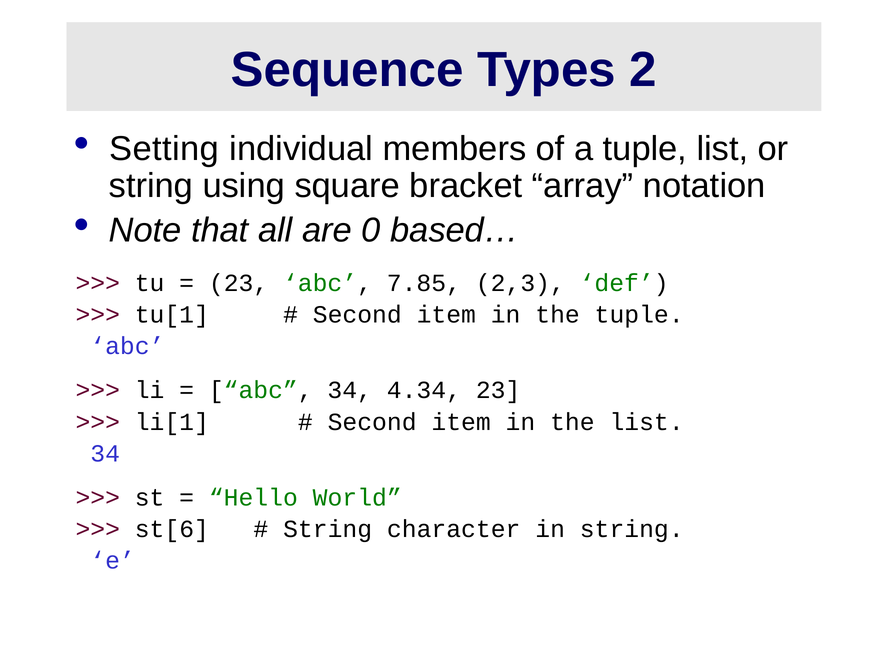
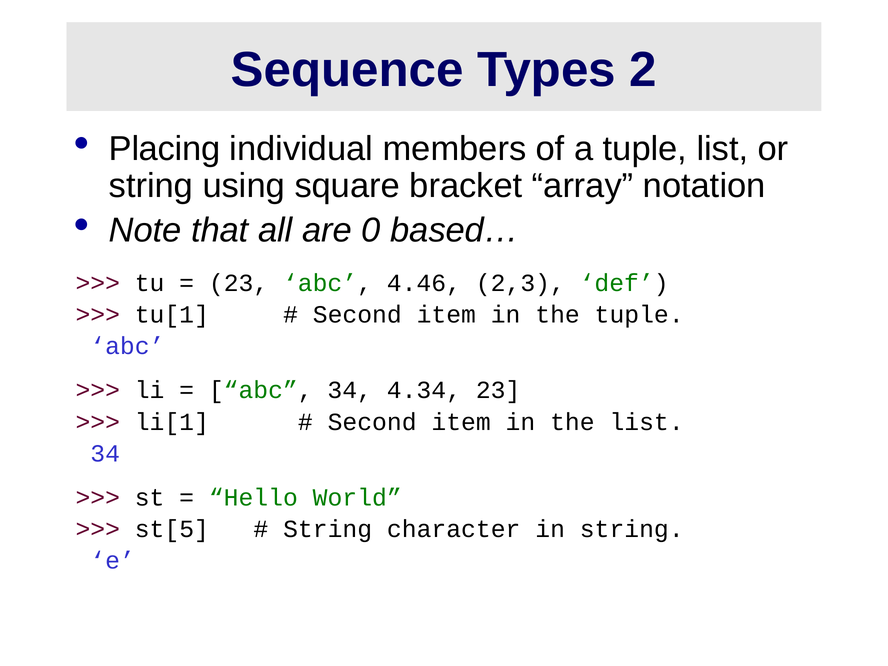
Setting: Setting -> Placing
7.85: 7.85 -> 4.46
st[6: st[6 -> st[5
